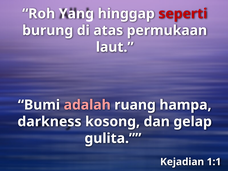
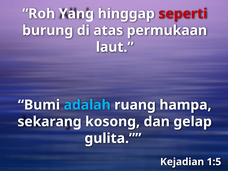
adalah colour: pink -> light blue
darkness: darkness -> sekarang
1:1: 1:1 -> 1:5
